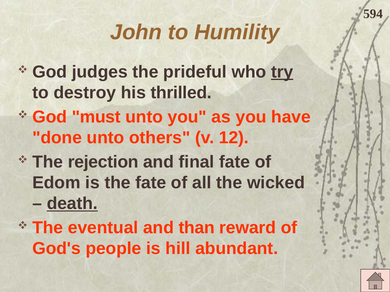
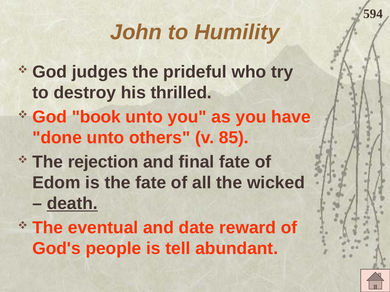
try underline: present -> none
must: must -> book
12: 12 -> 85
than: than -> date
hill: hill -> tell
